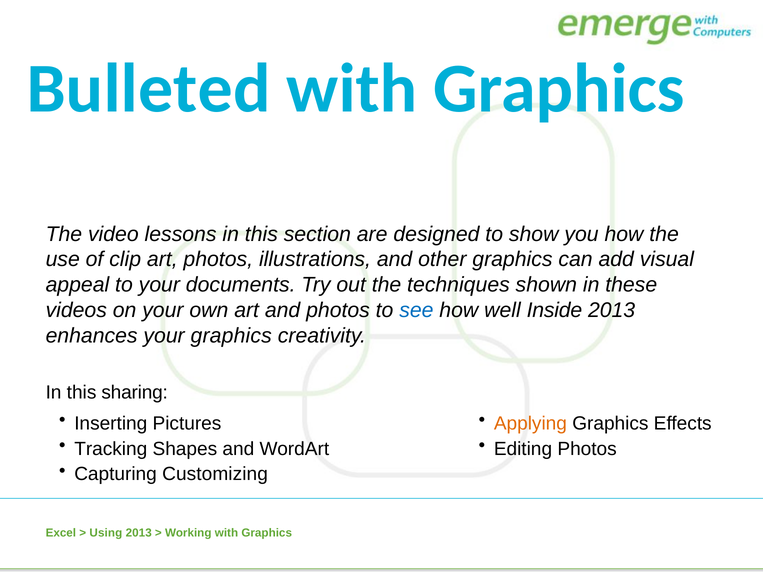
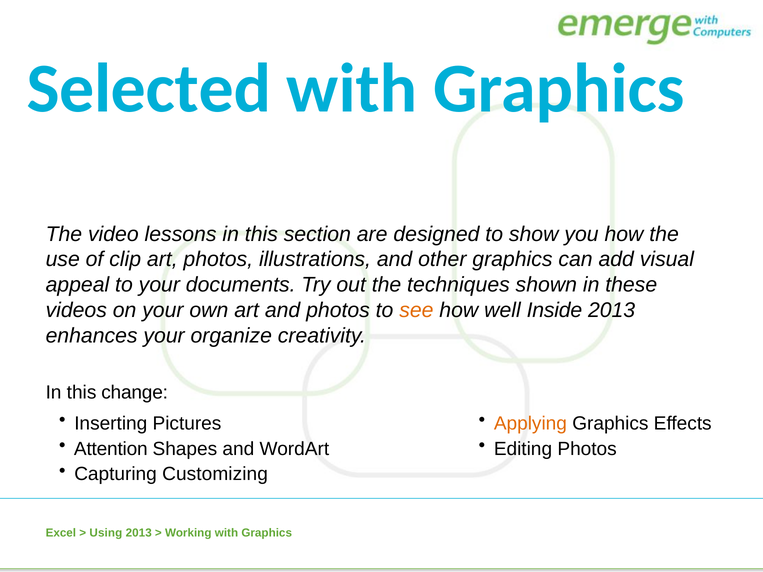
Bulleted: Bulleted -> Selected
see colour: blue -> orange
your graphics: graphics -> organize
sharing: sharing -> change
Tracking: Tracking -> Attention
